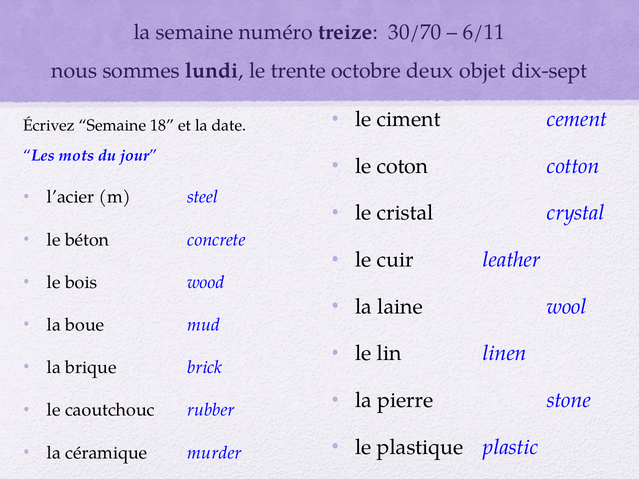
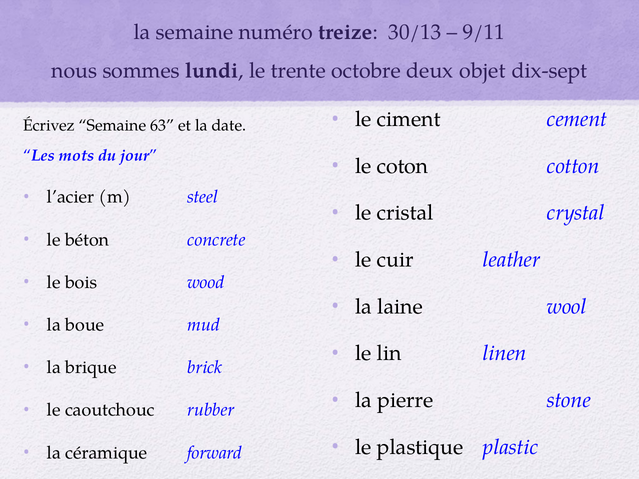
30/70: 30/70 -> 30/13
6/11: 6/11 -> 9/11
18: 18 -> 63
murder: murder -> forward
